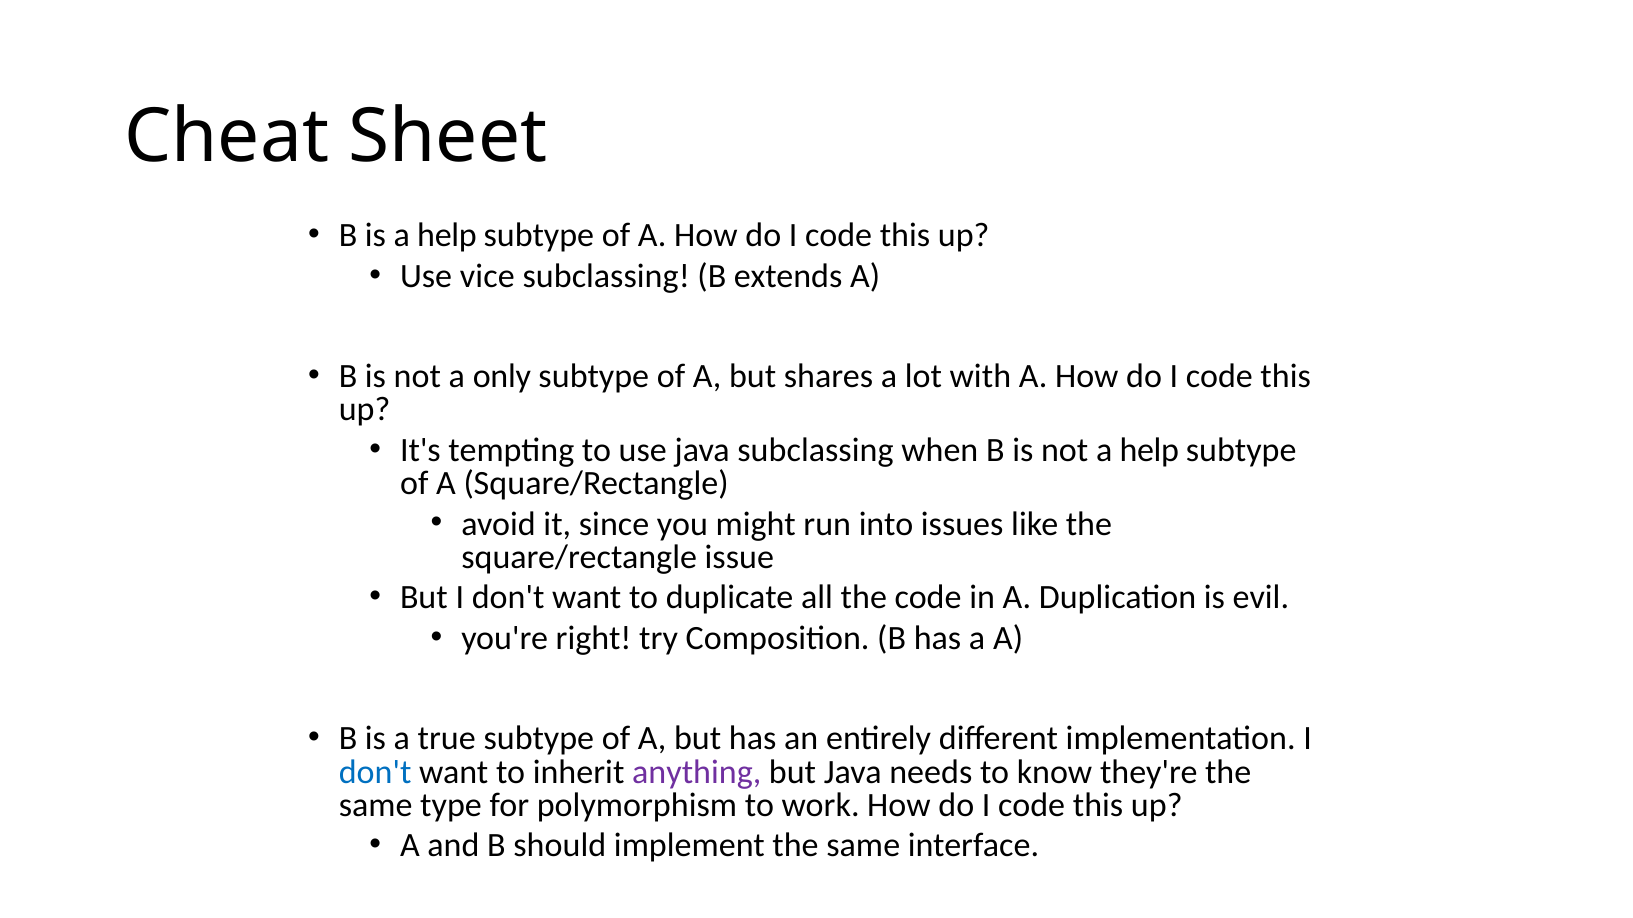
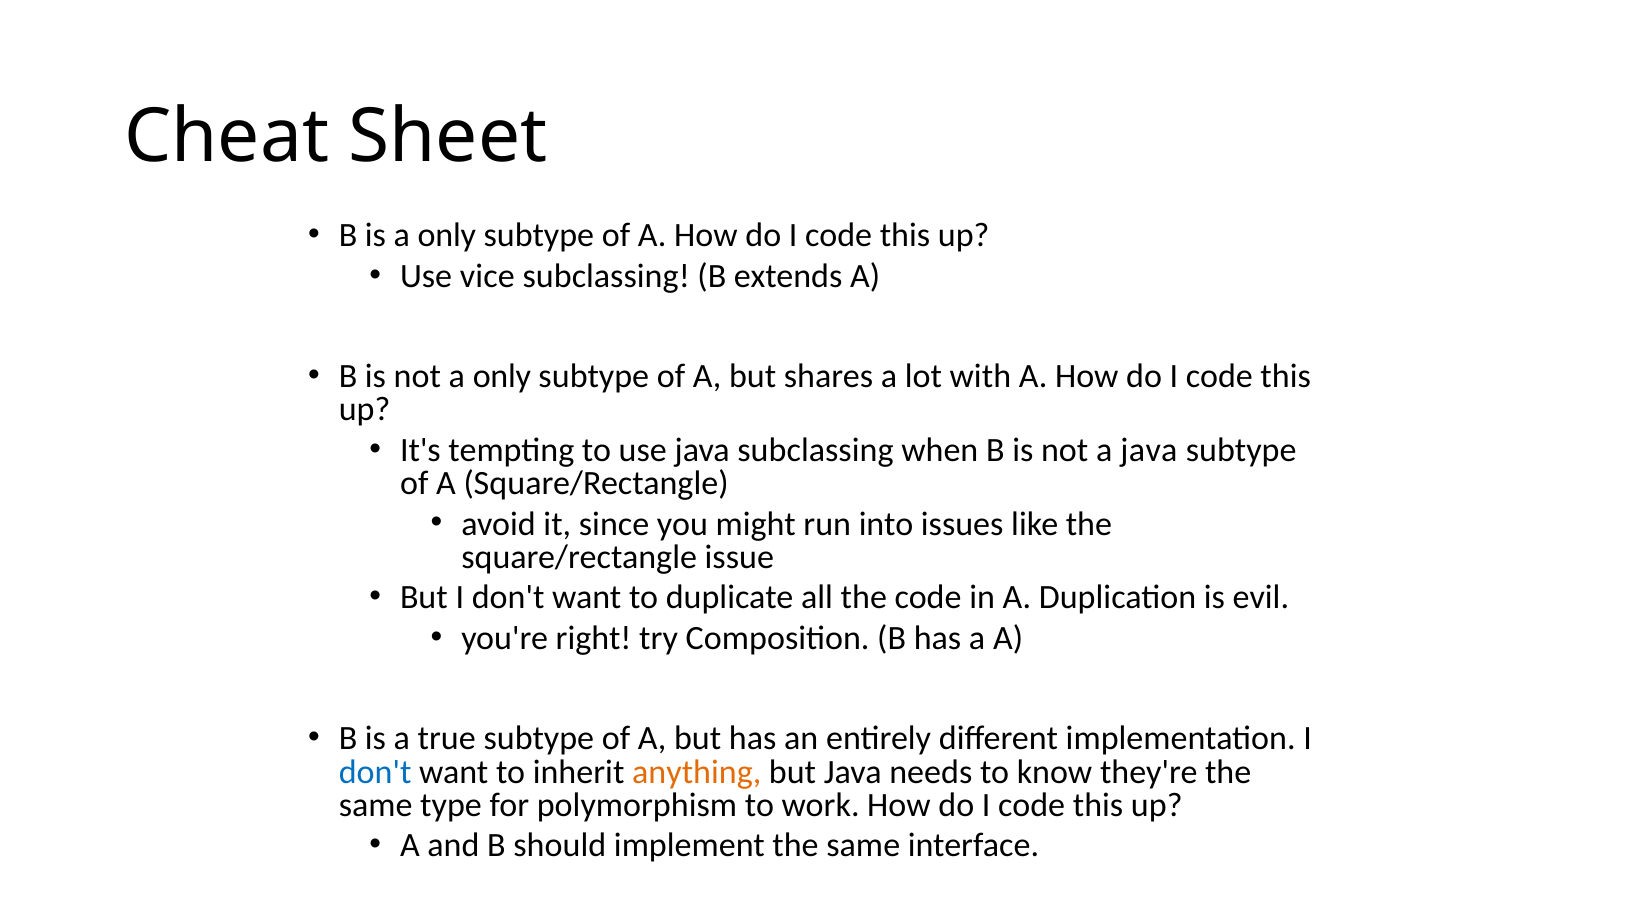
is a help: help -> only
not a help: help -> java
anything colour: purple -> orange
